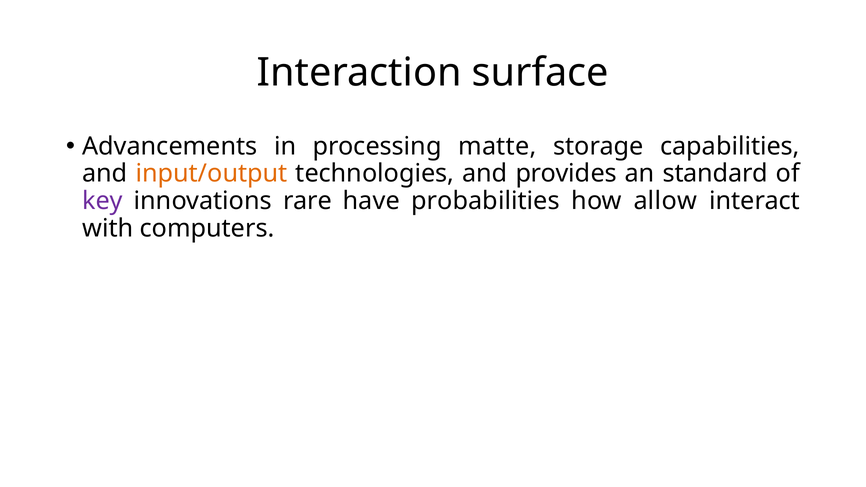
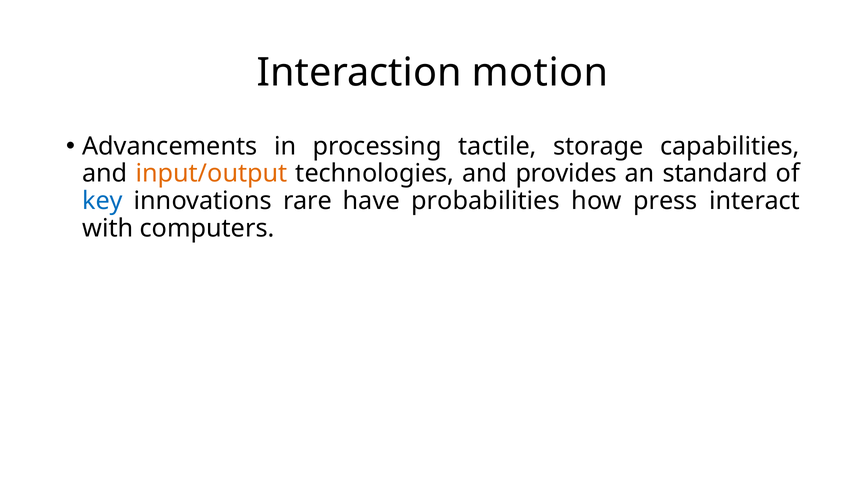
surface: surface -> motion
matte: matte -> tactile
key colour: purple -> blue
allow: allow -> press
